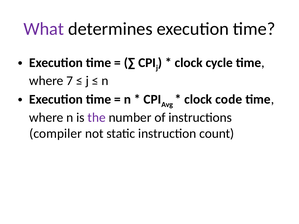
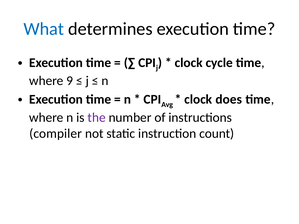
What colour: purple -> blue
7: 7 -> 9
code: code -> does
